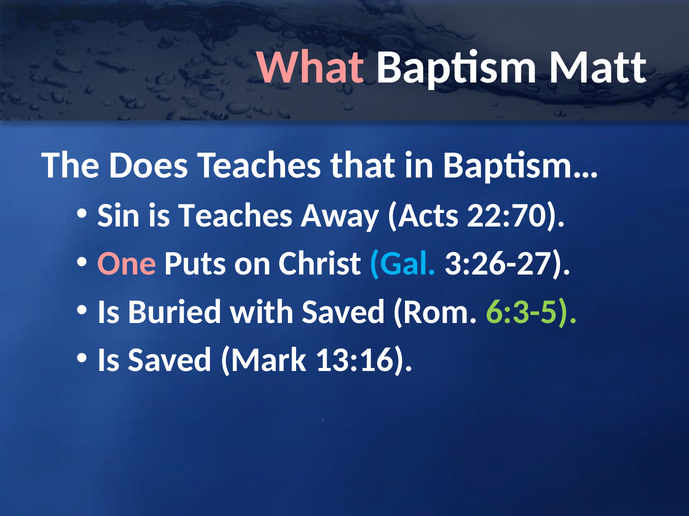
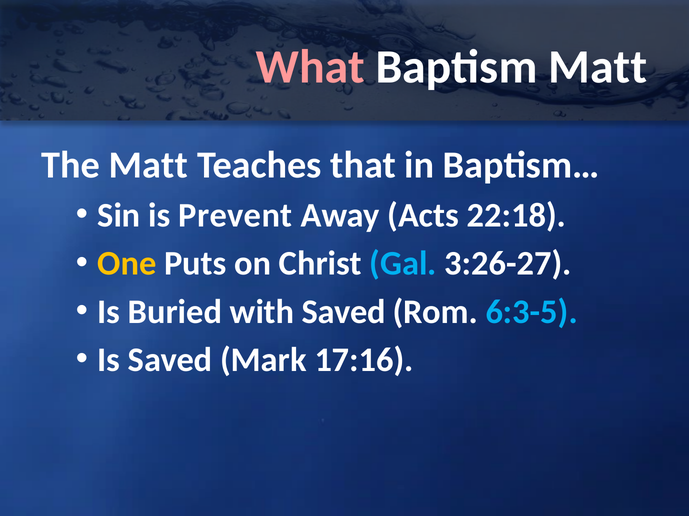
The Does: Does -> Matt
is Teaches: Teaches -> Prevent
22:70: 22:70 -> 22:18
One colour: pink -> yellow
6:3-5 colour: light green -> light blue
13:16: 13:16 -> 17:16
